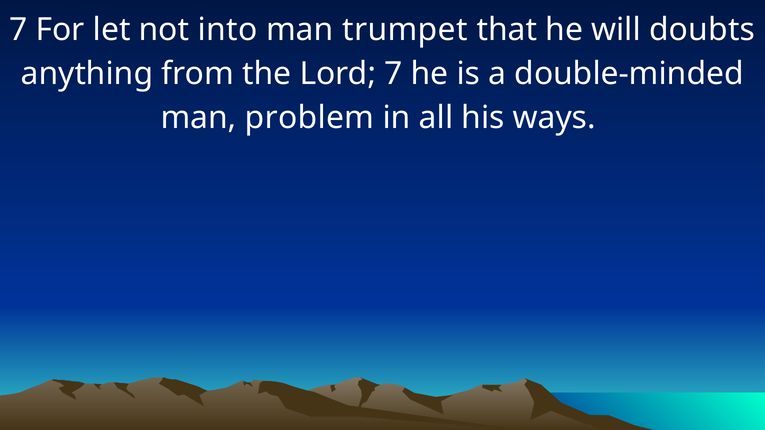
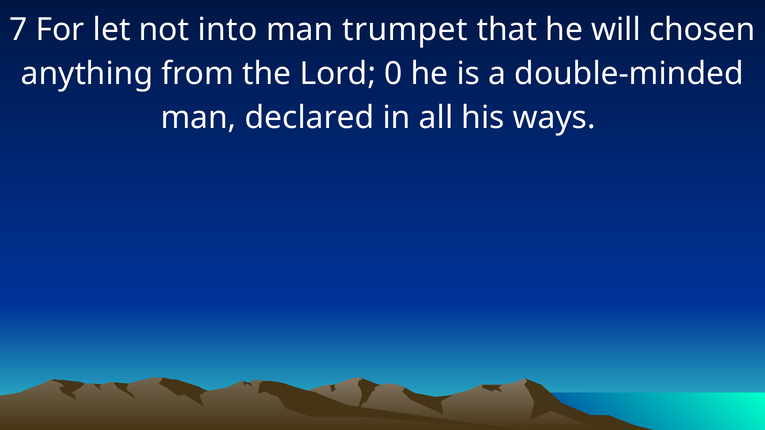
doubts: doubts -> chosen
Lord 7: 7 -> 0
problem: problem -> declared
